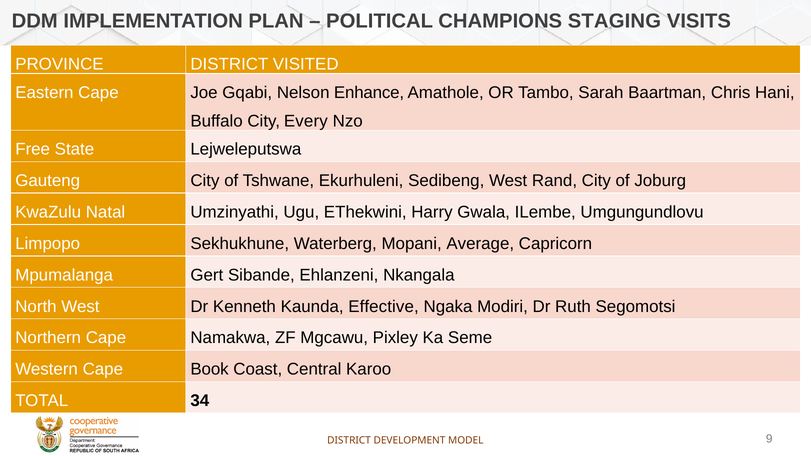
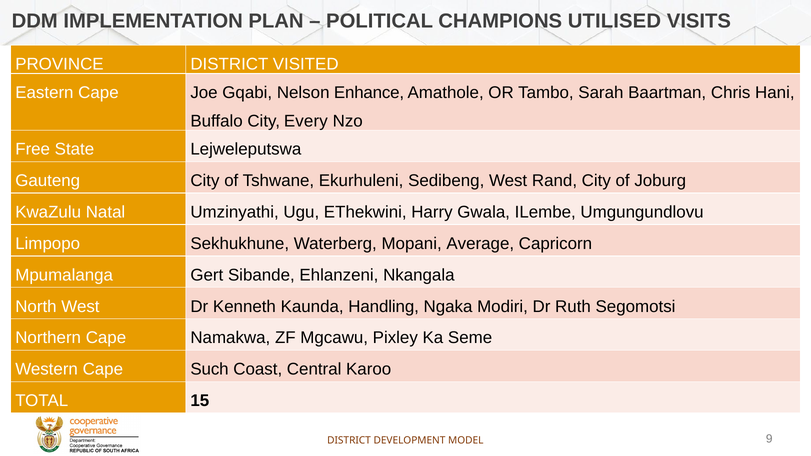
STAGING: STAGING -> UTILISED
Effective: Effective -> Handling
Book: Book -> Such
34: 34 -> 15
